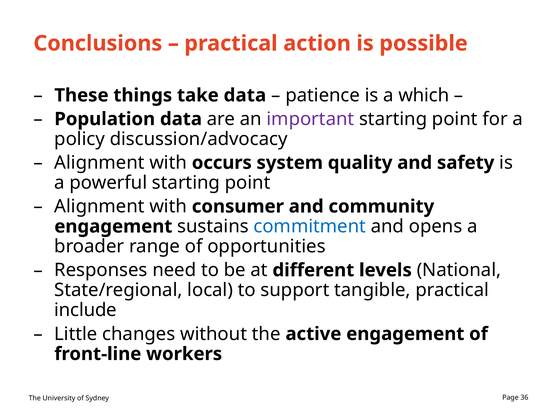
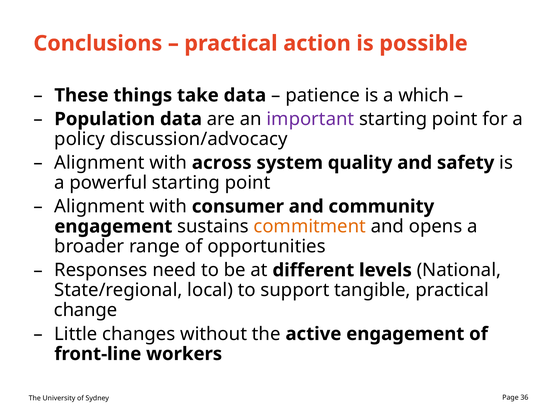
occurs: occurs -> across
commitment colour: blue -> orange
include: include -> change
